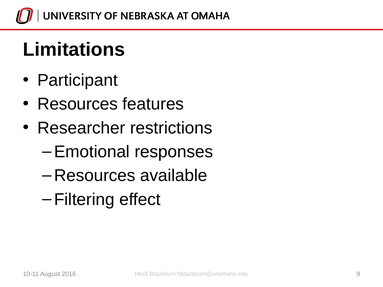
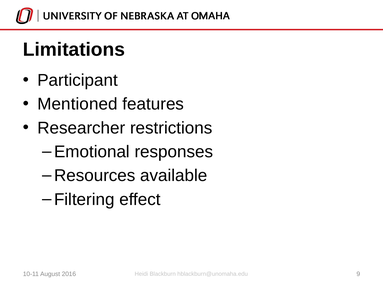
Resources at (78, 104): Resources -> Mentioned
